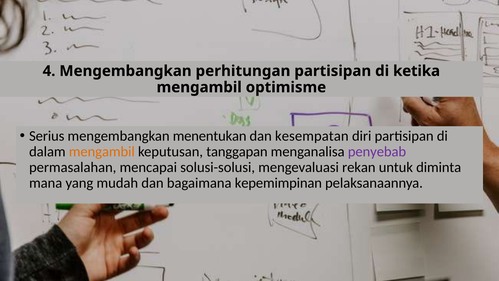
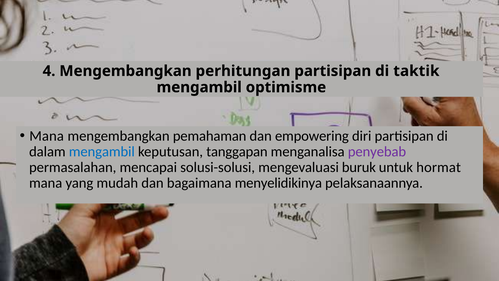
ketika: ketika -> taktik
Serius at (47, 136): Serius -> Mana
menentukan: menentukan -> pemahaman
kesempatan: kesempatan -> empowering
mengambil at (102, 151) colour: orange -> blue
rekan: rekan -> buruk
diminta: diminta -> hormat
kepemimpinan: kepemimpinan -> menyelidikinya
